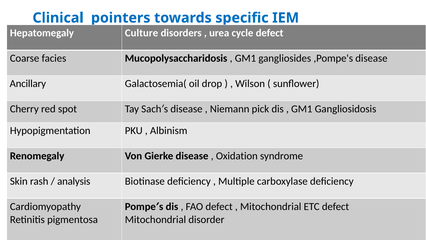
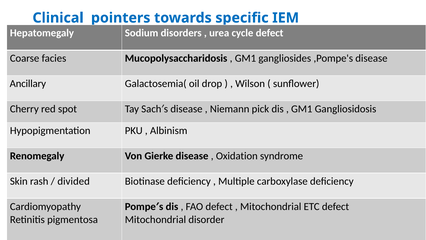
Culture: Culture -> Sodium
analysis: analysis -> divided
